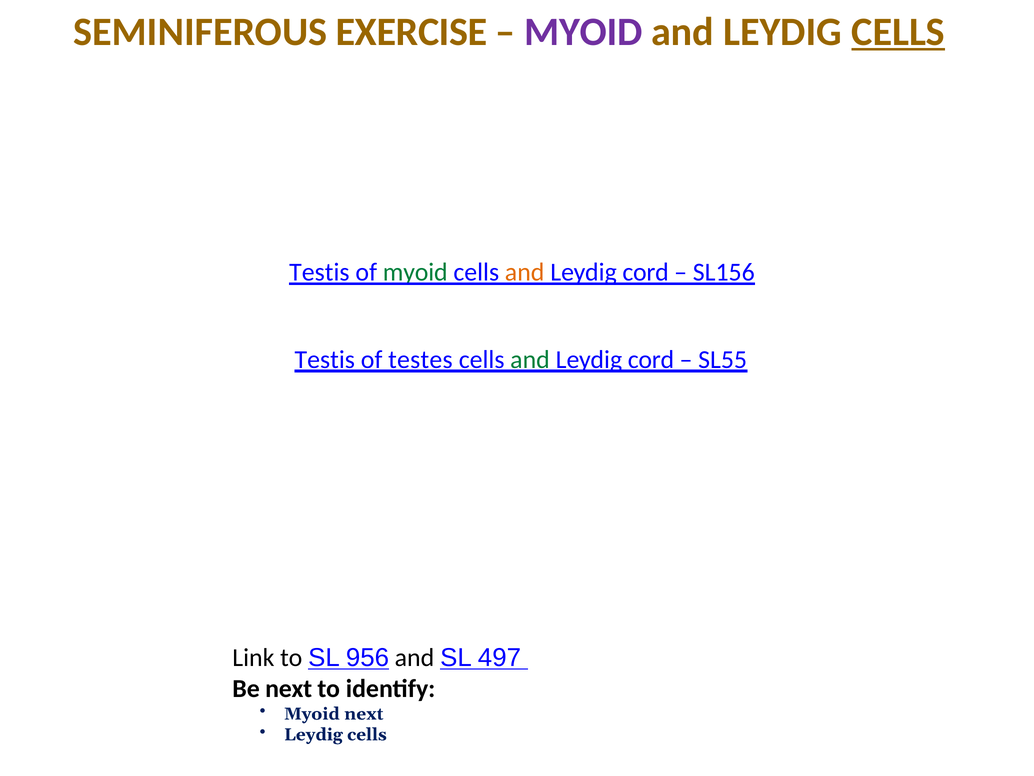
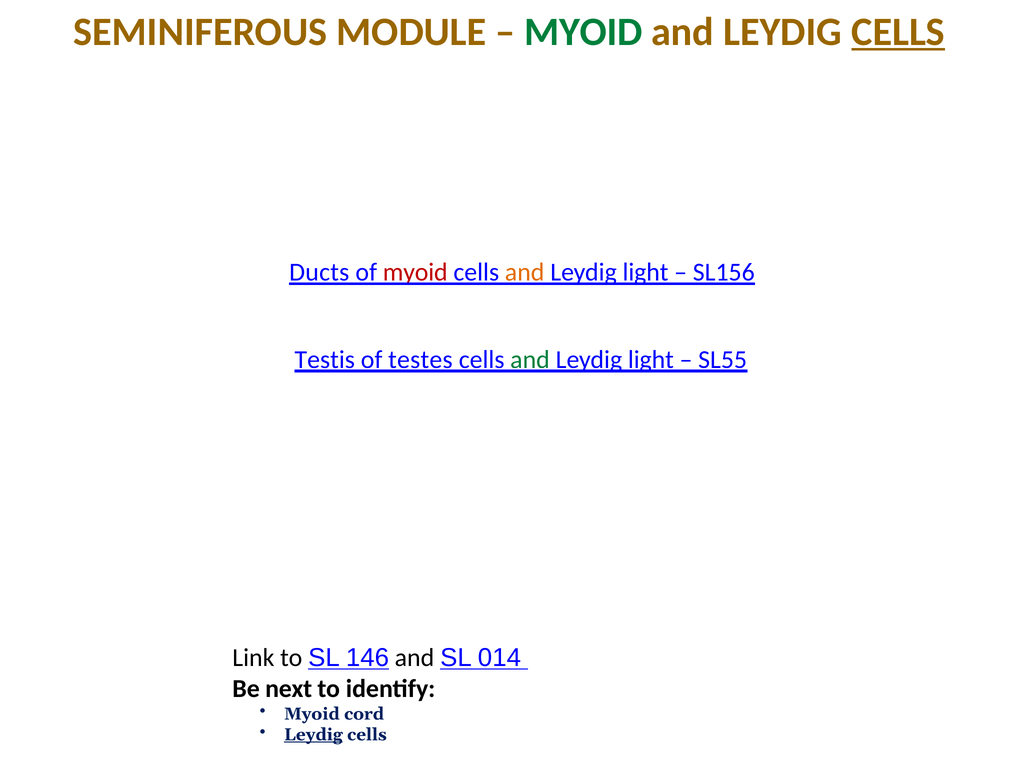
EXERCISE: EXERCISE -> MODULE
MYOID at (583, 32) colour: purple -> green
Testis at (319, 272): Testis -> Ducts
myoid at (415, 272) colour: green -> red
cord at (646, 272): cord -> light
cord at (651, 360): cord -> light
956: 956 -> 146
497: 497 -> 014
Myoid next: next -> cord
Leydig at (313, 734) underline: none -> present
